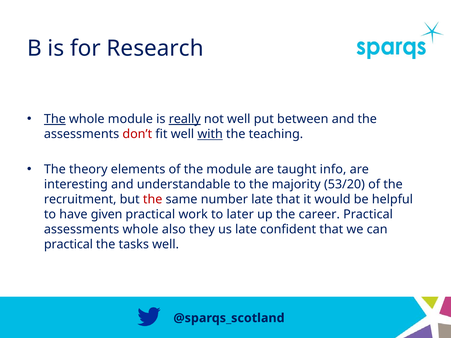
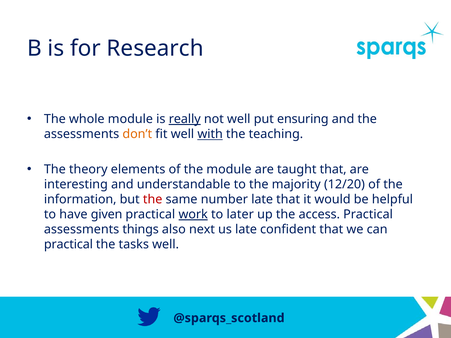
The at (55, 119) underline: present -> none
between: between -> ensuring
don’t colour: red -> orange
taught info: info -> that
53/20: 53/20 -> 12/20
recruitment: recruitment -> information
work underline: none -> present
career: career -> access
assessments whole: whole -> things
they: they -> next
